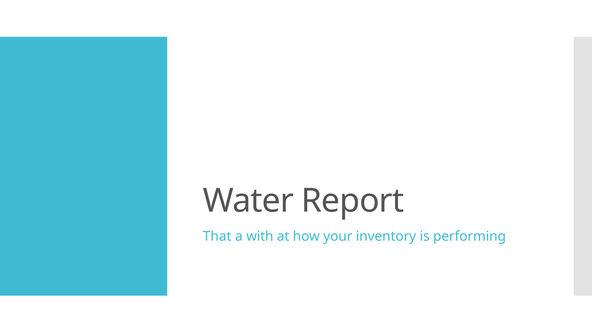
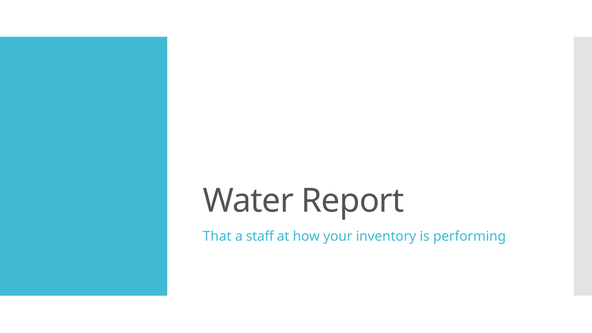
with: with -> staff
